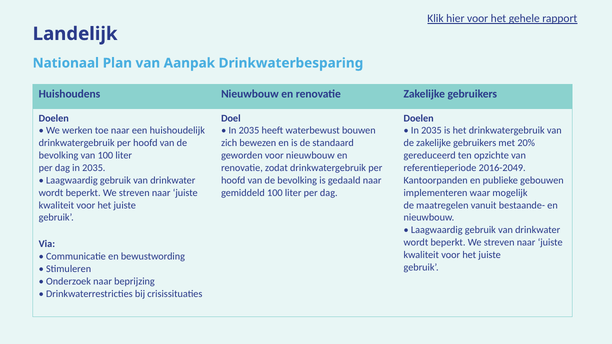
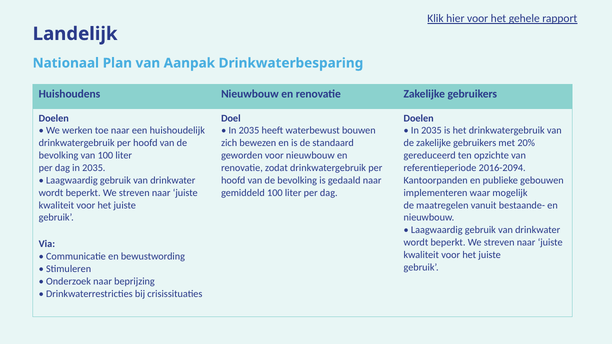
2016-2049: 2016-2049 -> 2016-2094
